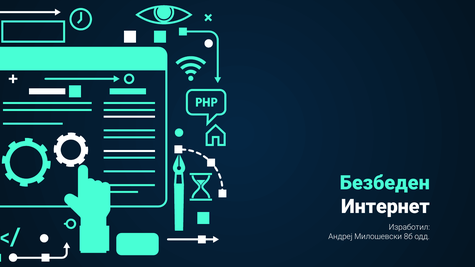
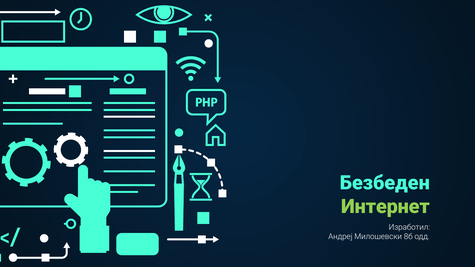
Интернет colour: white -> light green
